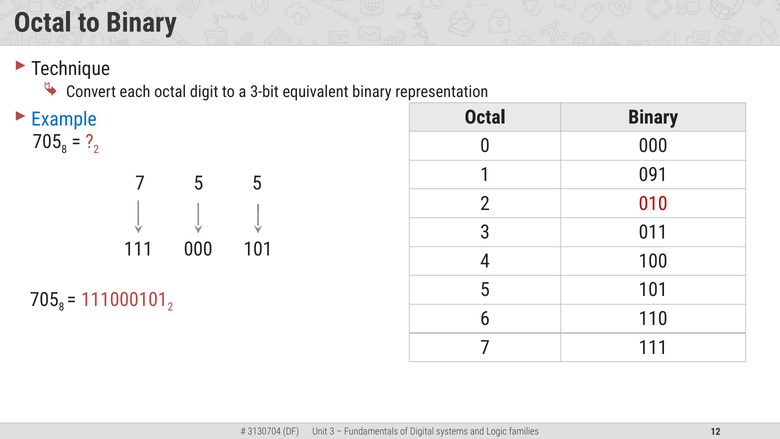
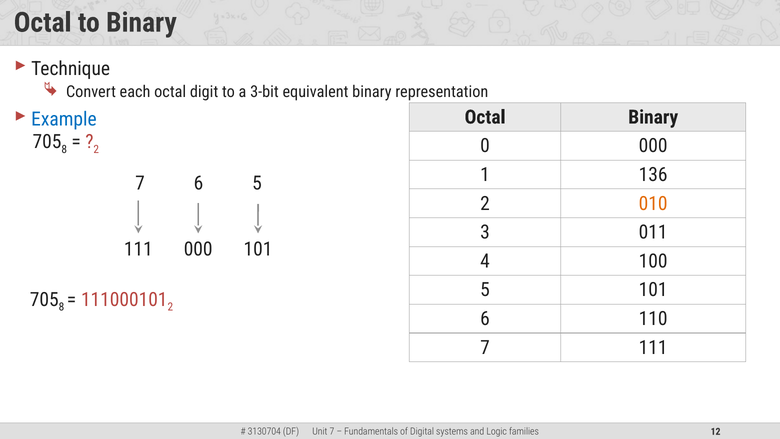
091: 091 -> 136
7 5: 5 -> 6
010 colour: red -> orange
3 at (332, 431): 3 -> 7
